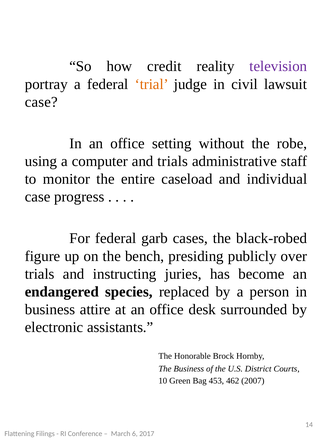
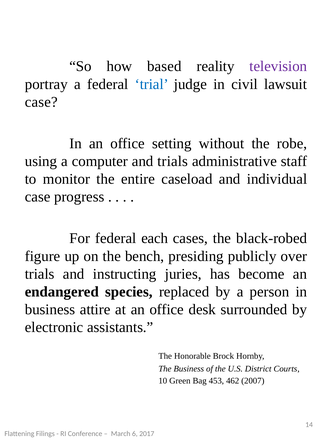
credit: credit -> based
trial colour: orange -> blue
garb: garb -> each
